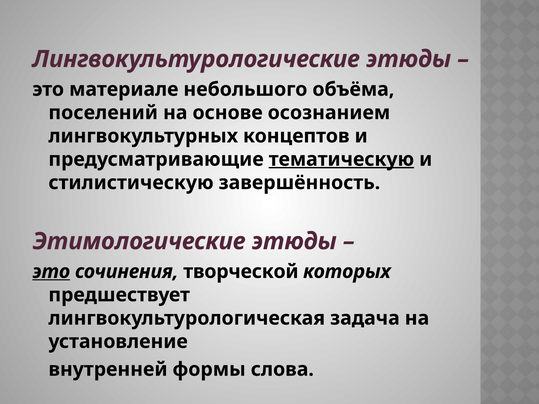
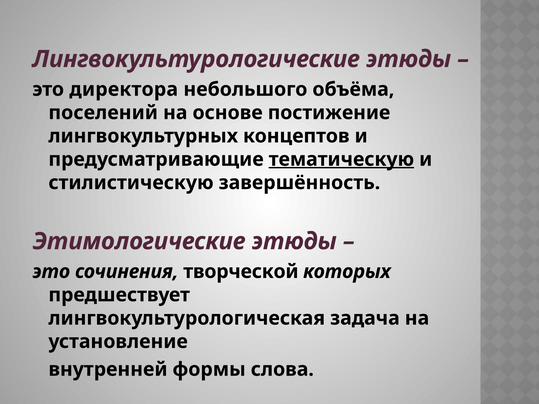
материале: материале -> директора
осознанием: осознанием -> постижение
это at (51, 272) underline: present -> none
